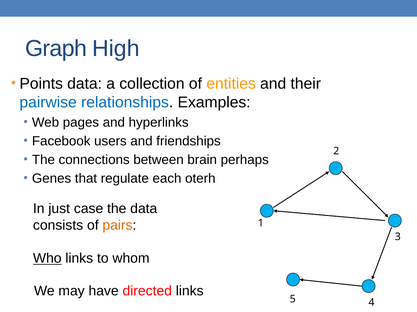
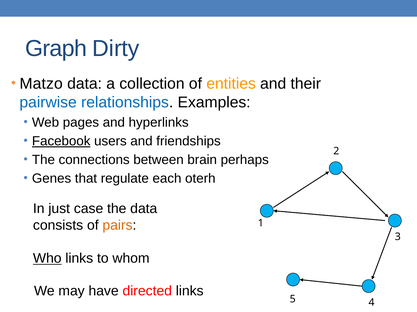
High: High -> Dirty
Points: Points -> Matzo
Facebook underline: none -> present
